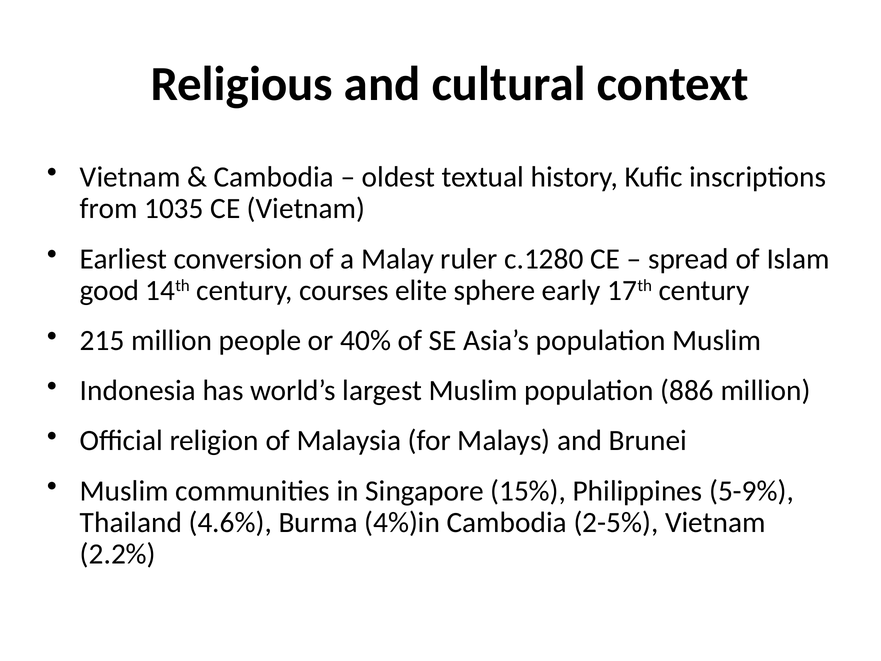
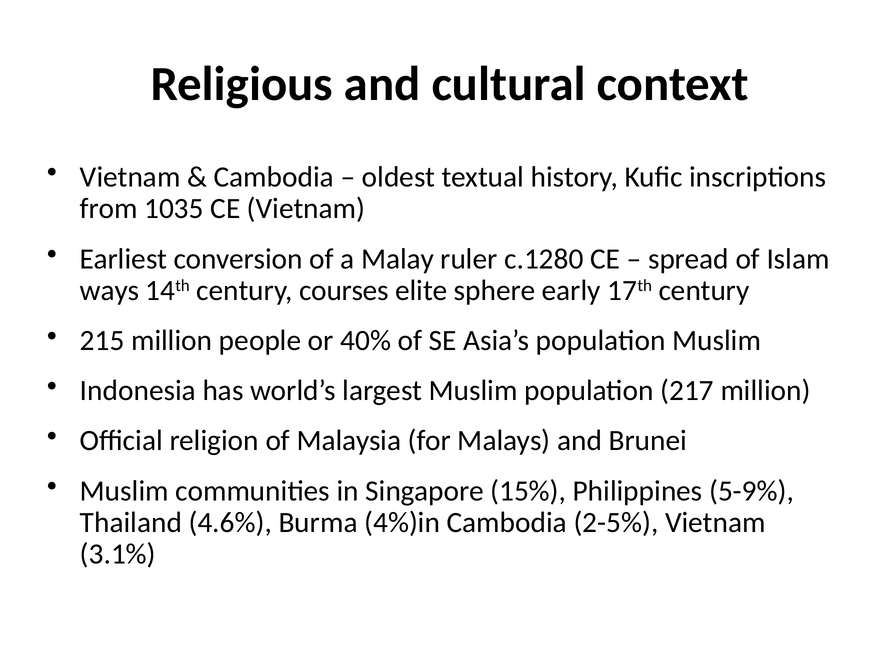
good: good -> ways
886: 886 -> 217
2.2%: 2.2% -> 3.1%
